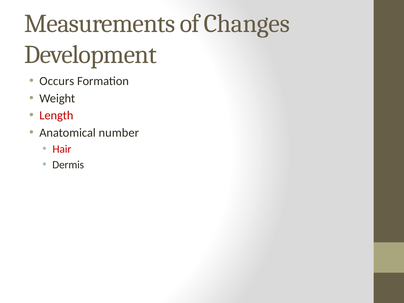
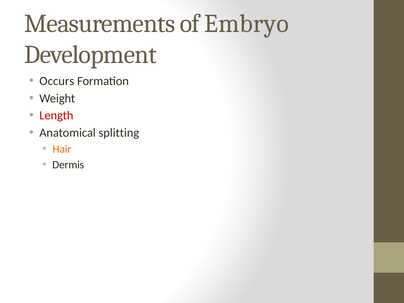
Changes: Changes -> Embryo
number: number -> splitting
Hair colour: red -> orange
